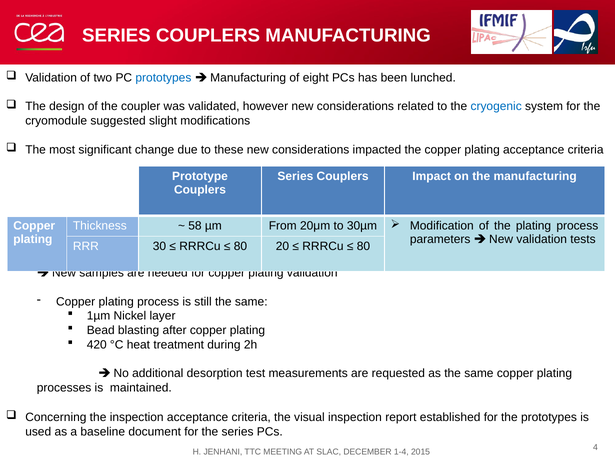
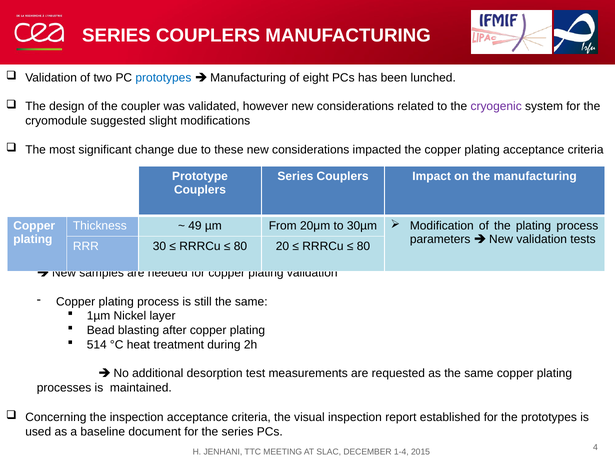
cryogenic colour: blue -> purple
58: 58 -> 49
420: 420 -> 514
